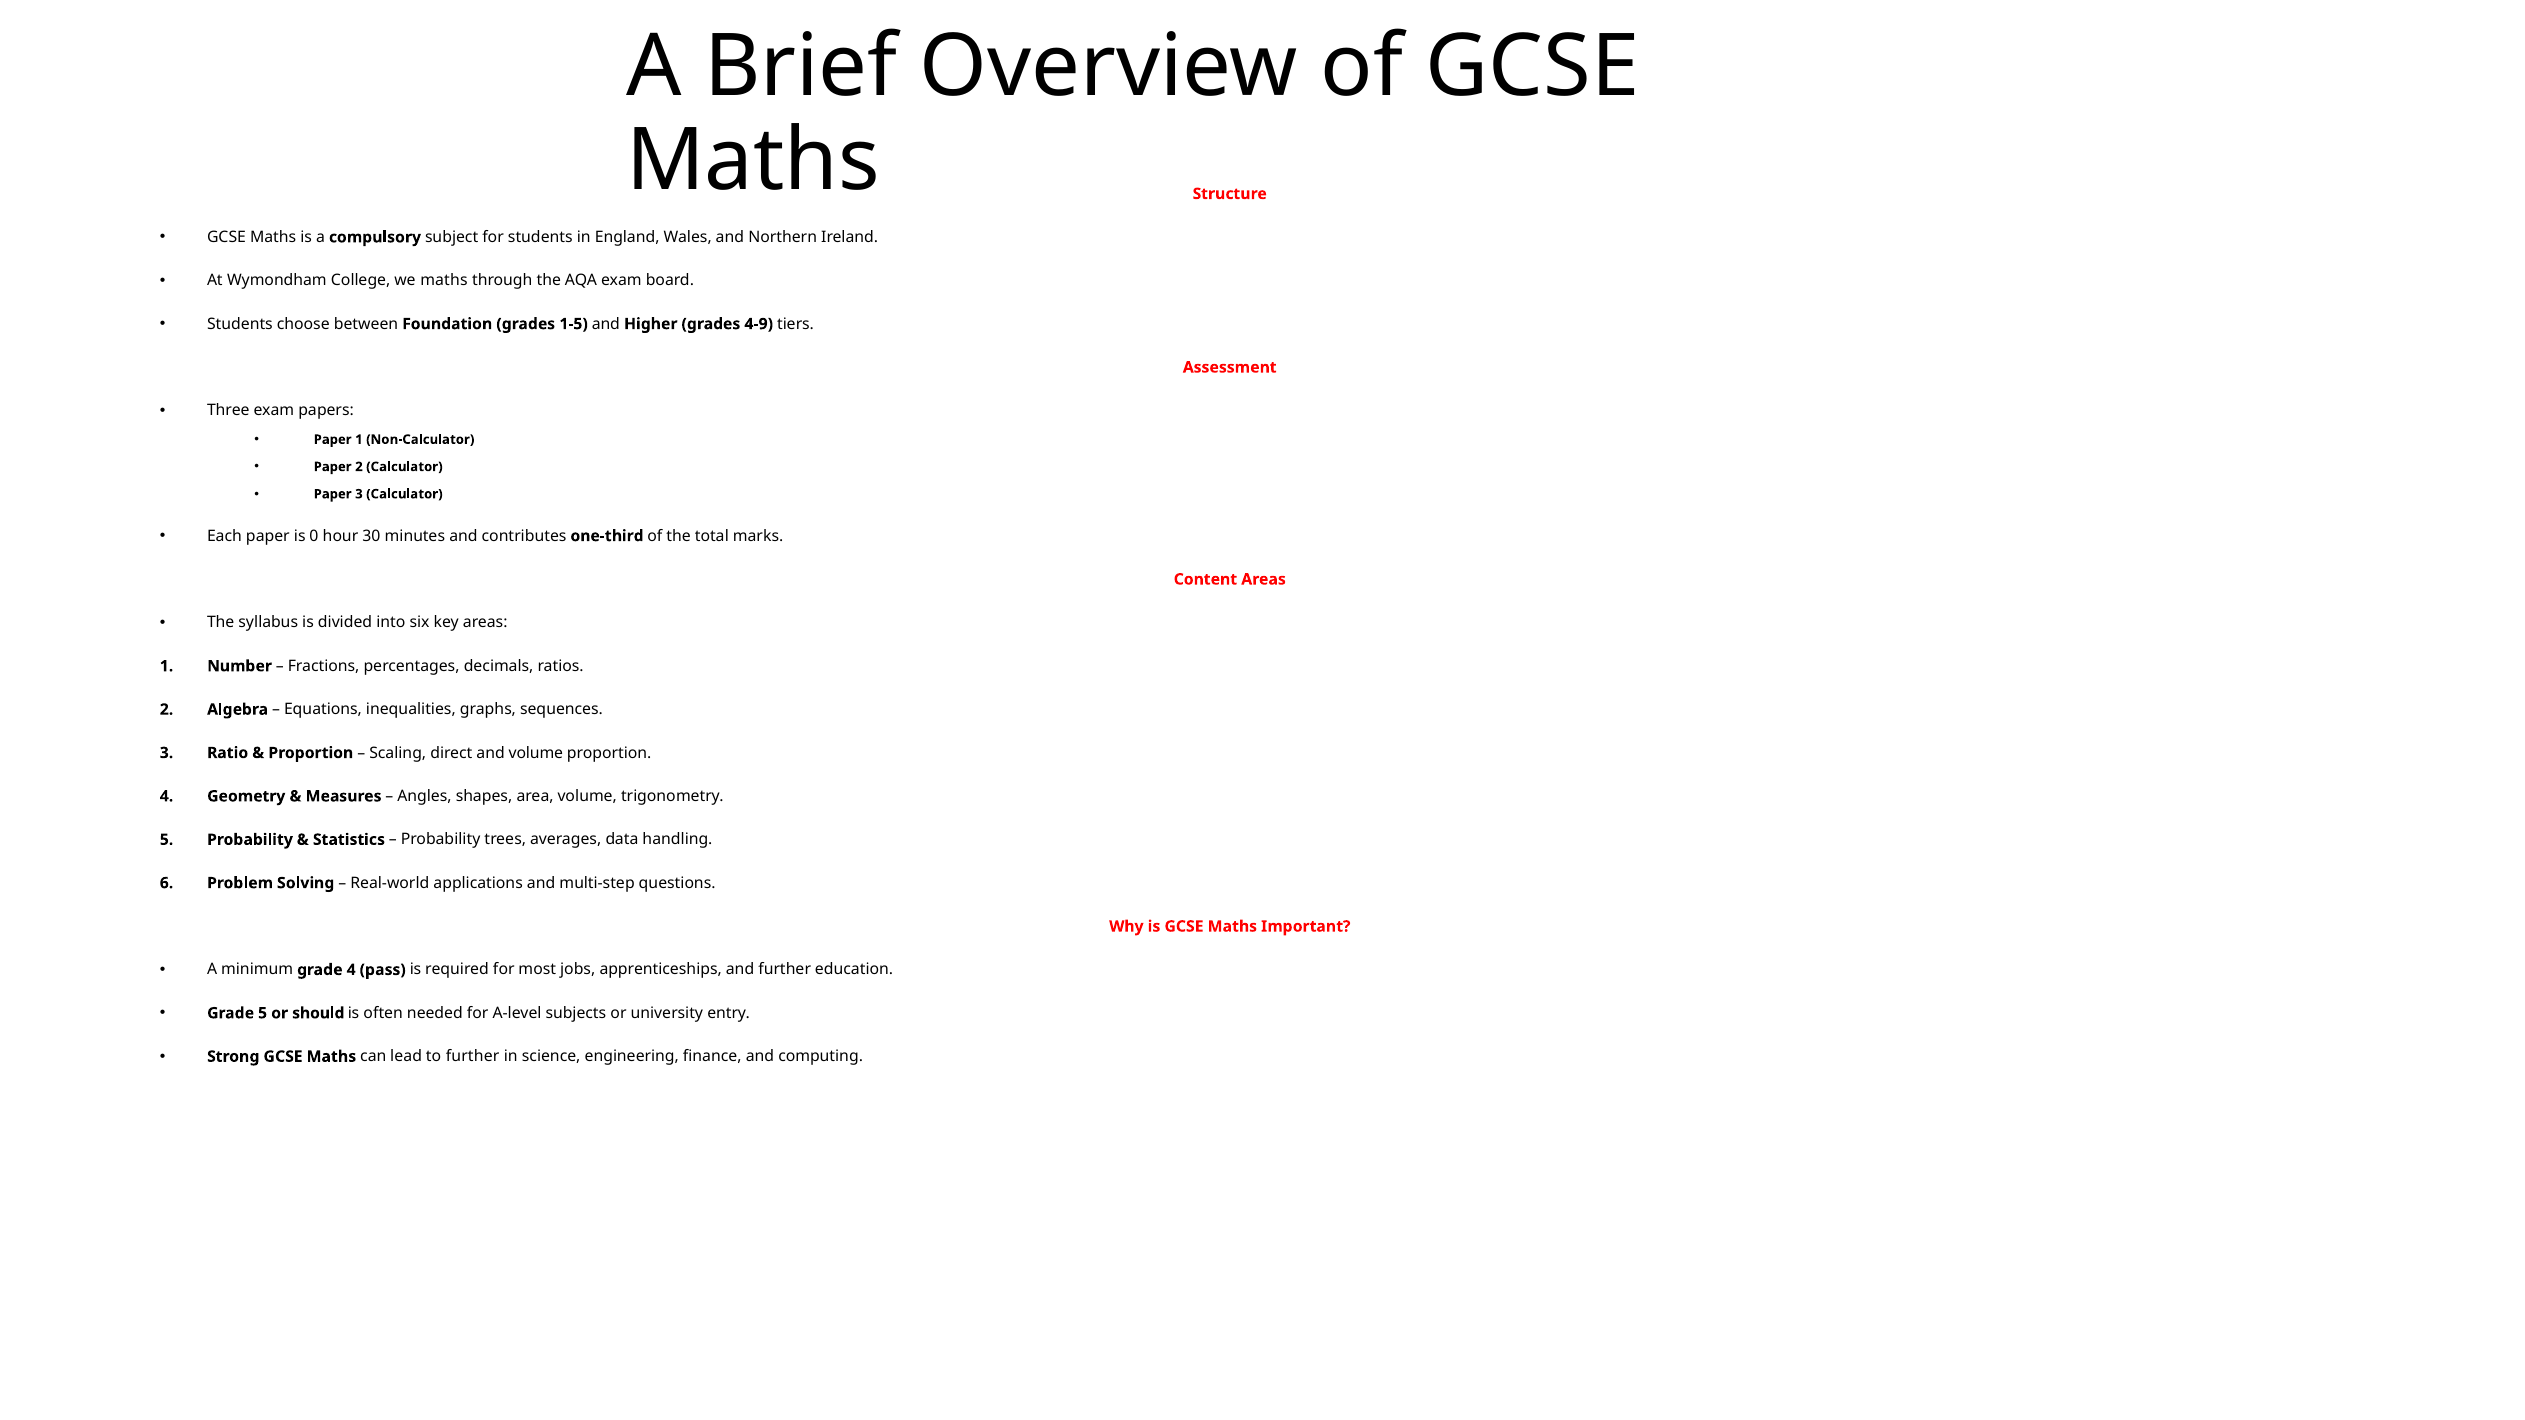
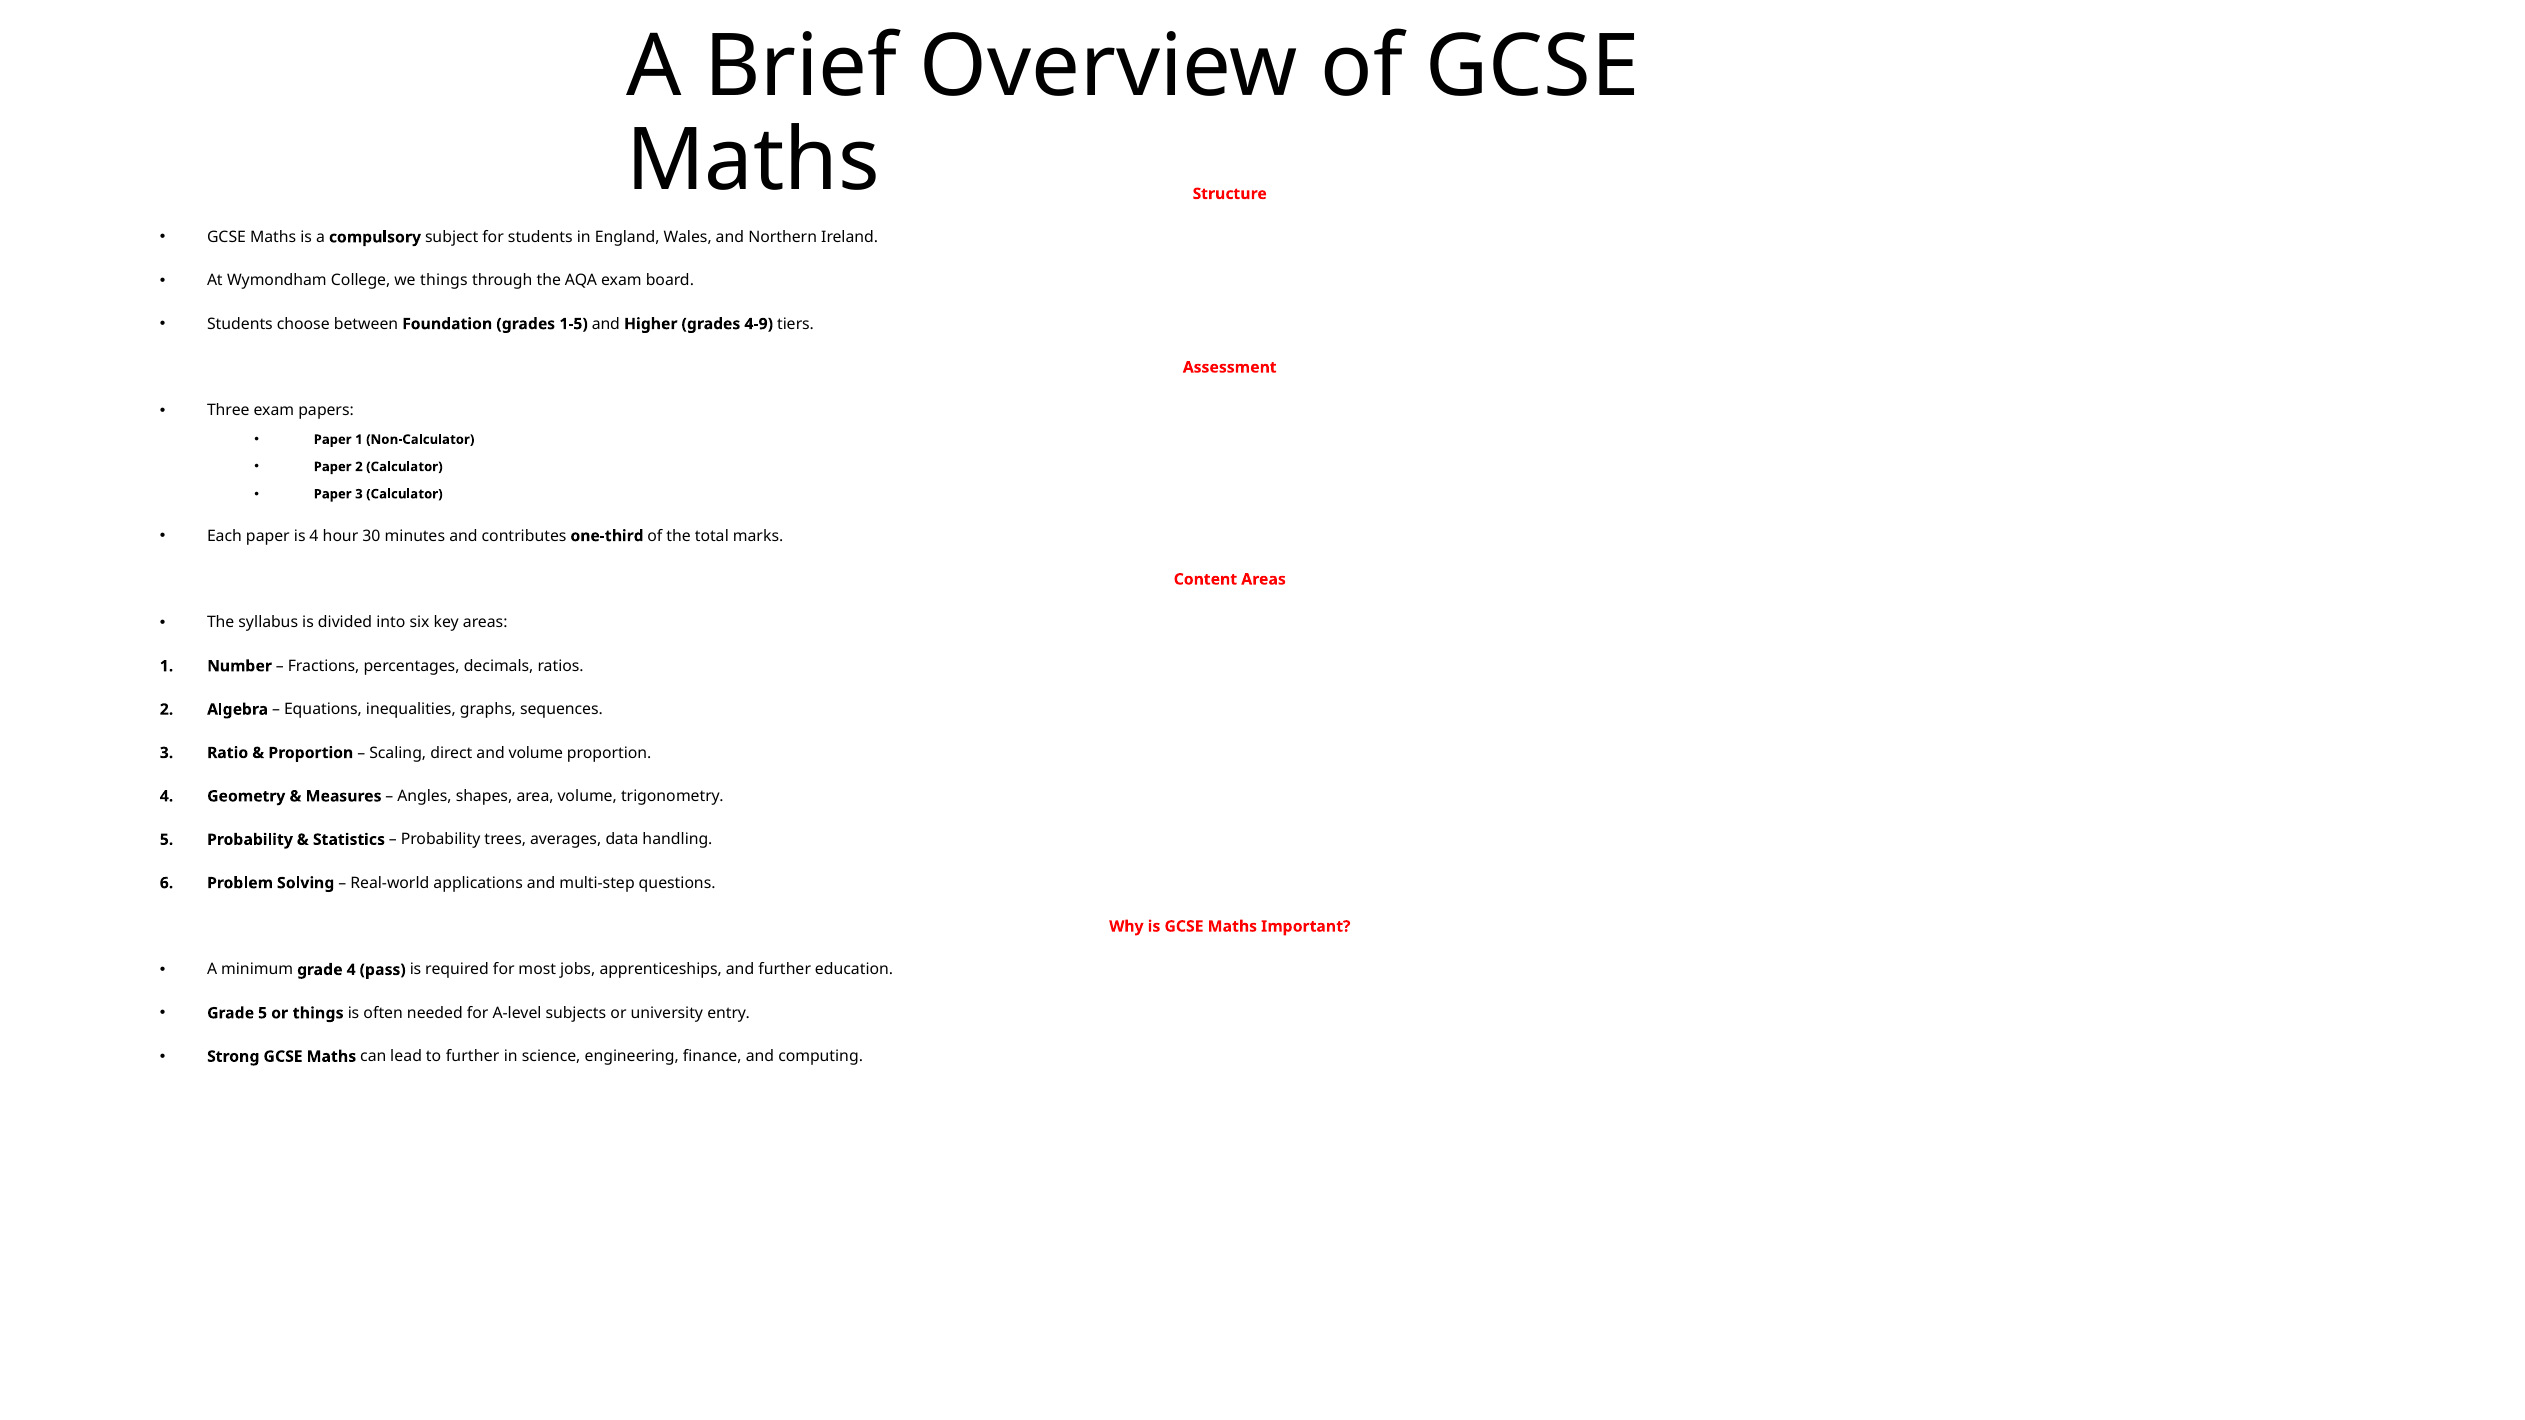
we maths: maths -> things
is 0: 0 -> 4
or should: should -> things
